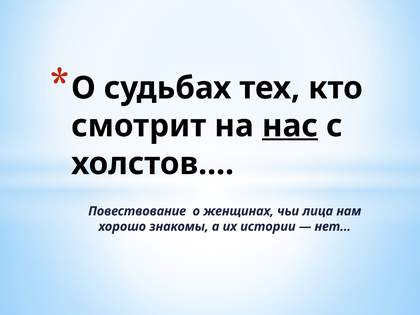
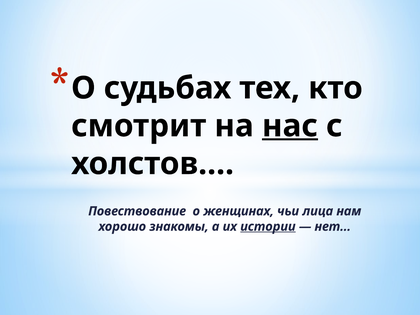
истории underline: none -> present
